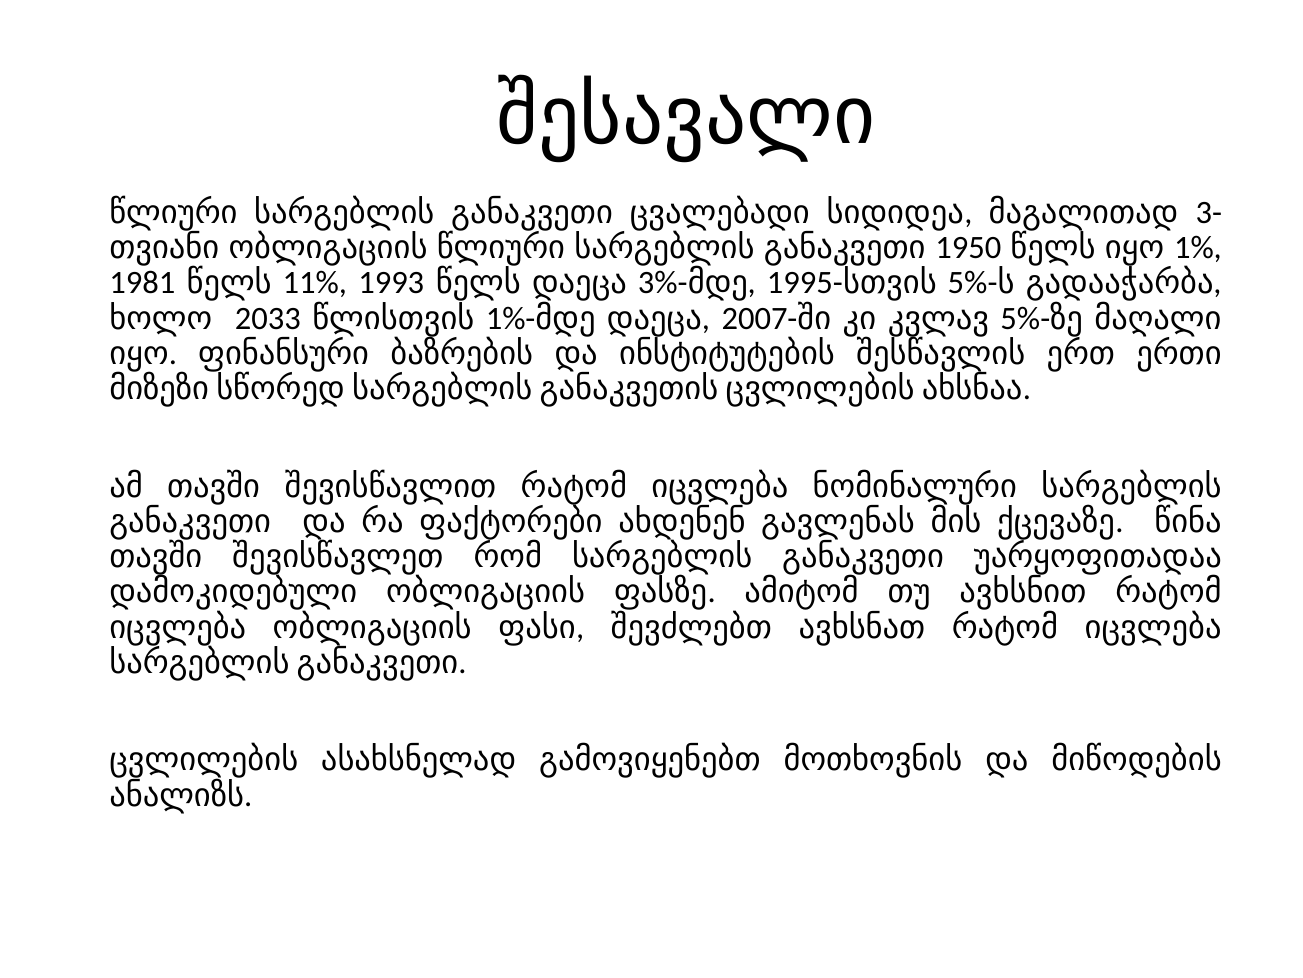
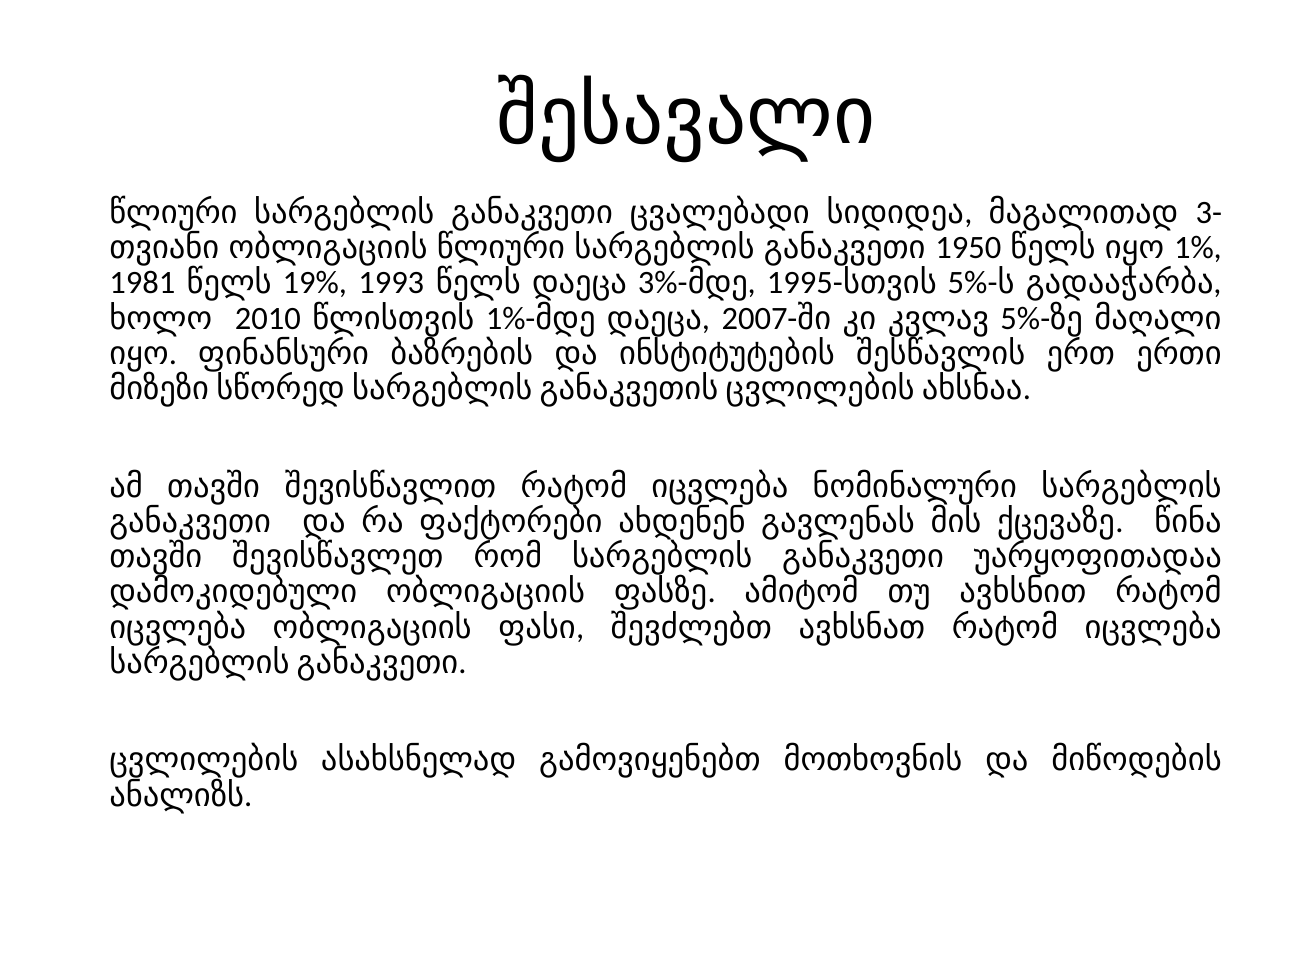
11%: 11% -> 19%
2033: 2033 -> 2010
